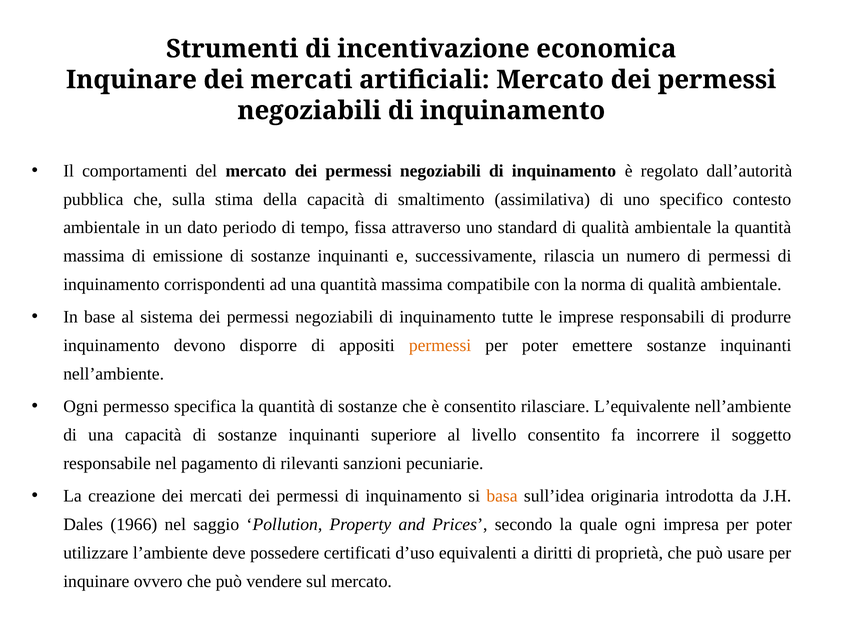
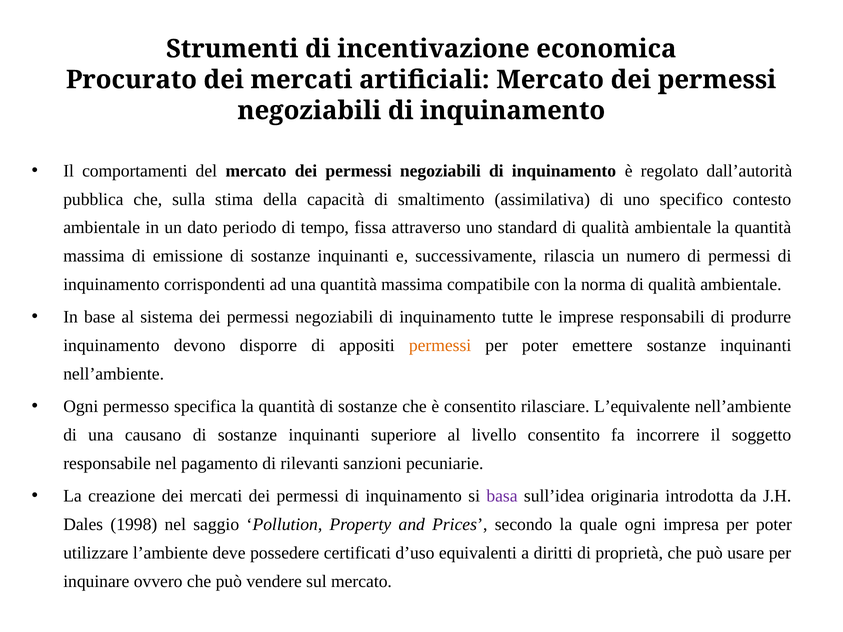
Inquinare at (131, 80): Inquinare -> Procurato
una capacità: capacità -> causano
basa colour: orange -> purple
1966: 1966 -> 1998
